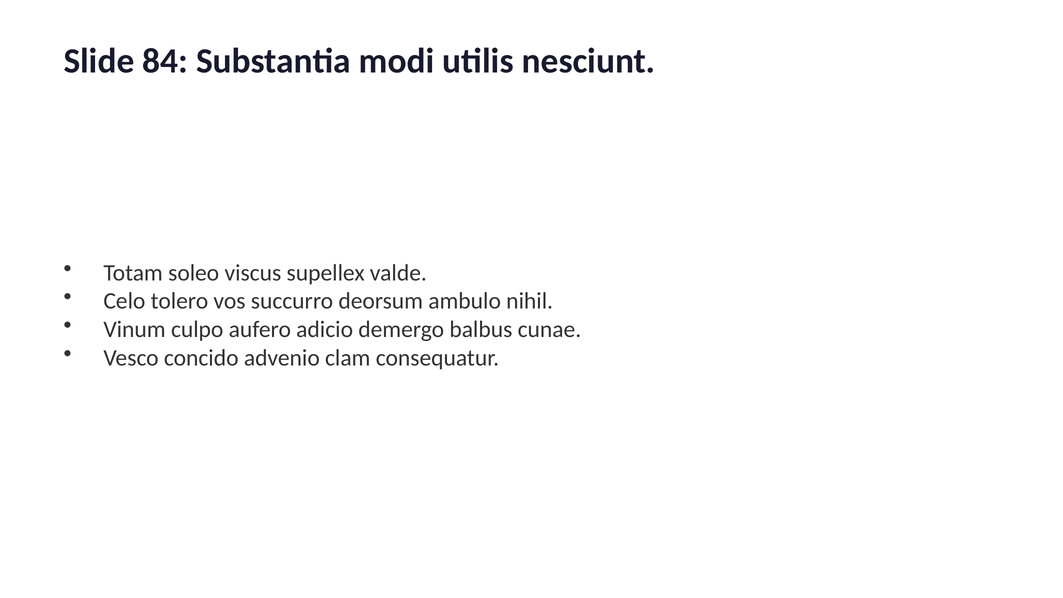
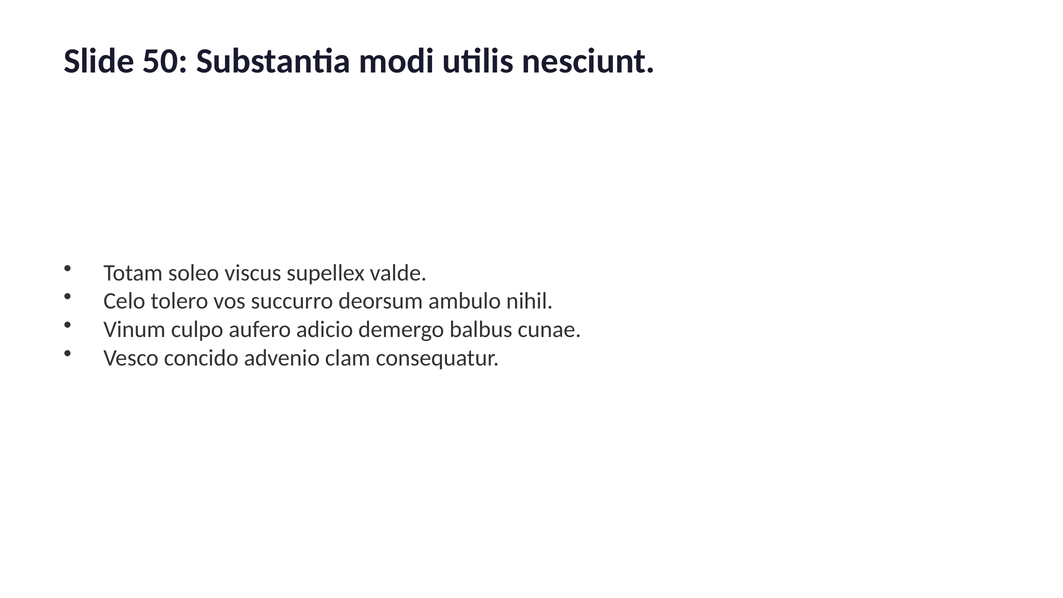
84: 84 -> 50
